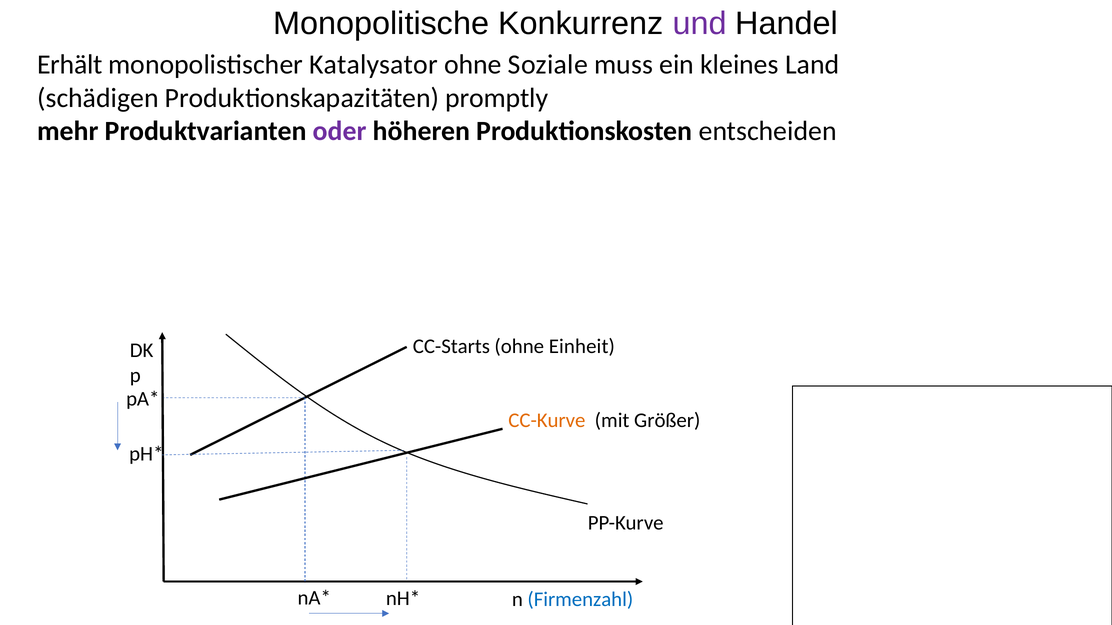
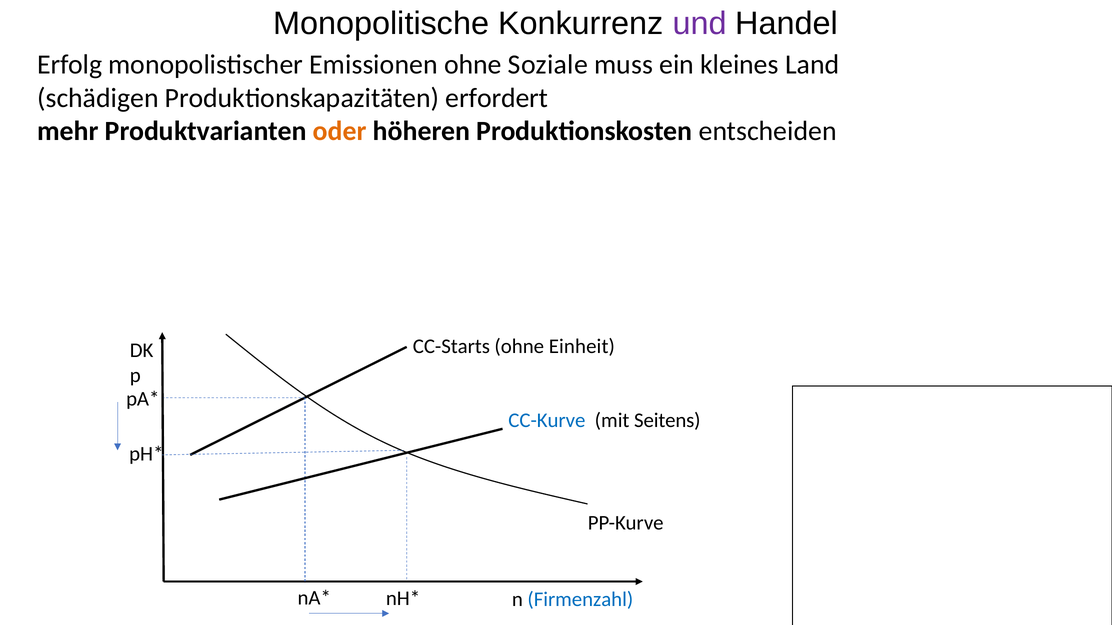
Erhält: Erhält -> Erfolg
Katalysator: Katalysator -> Emissionen
promptly: promptly -> erfordert
oder colour: purple -> orange
CC-Kurve colour: orange -> blue
Größer: Größer -> Seitens
